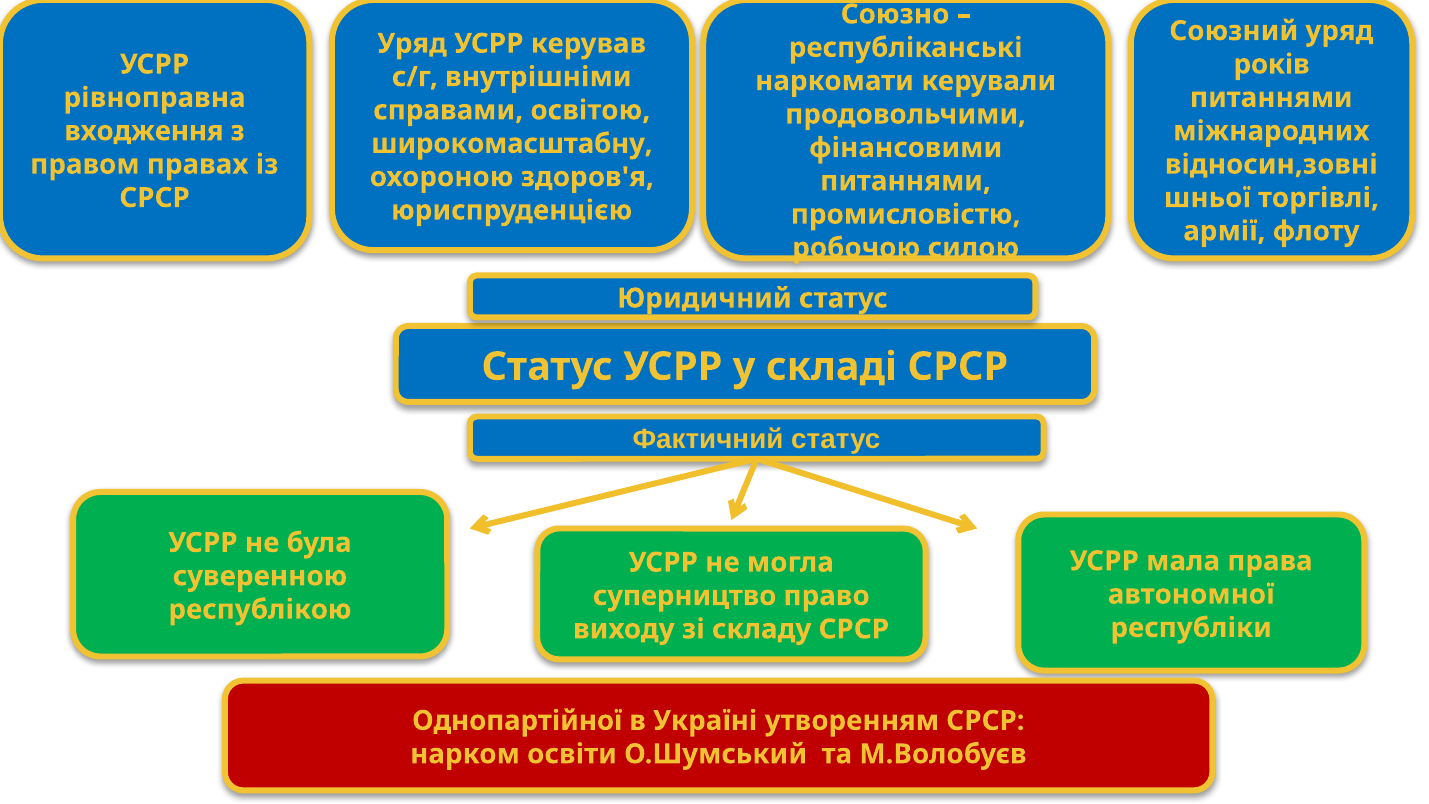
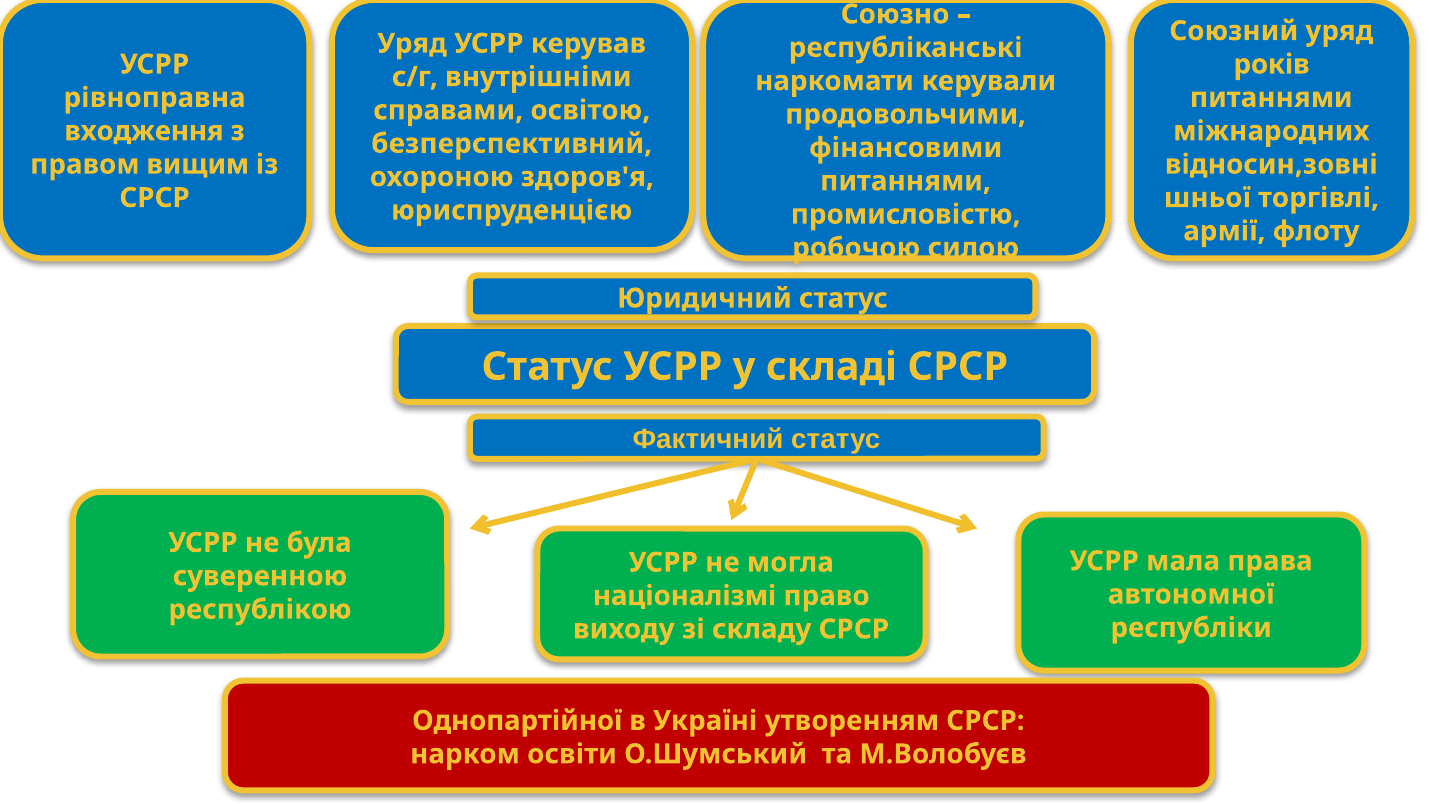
широкомасштабну: широкомасштабну -> безперспективний
правах: правах -> вищим
суперництво: суперництво -> націоналізмі
